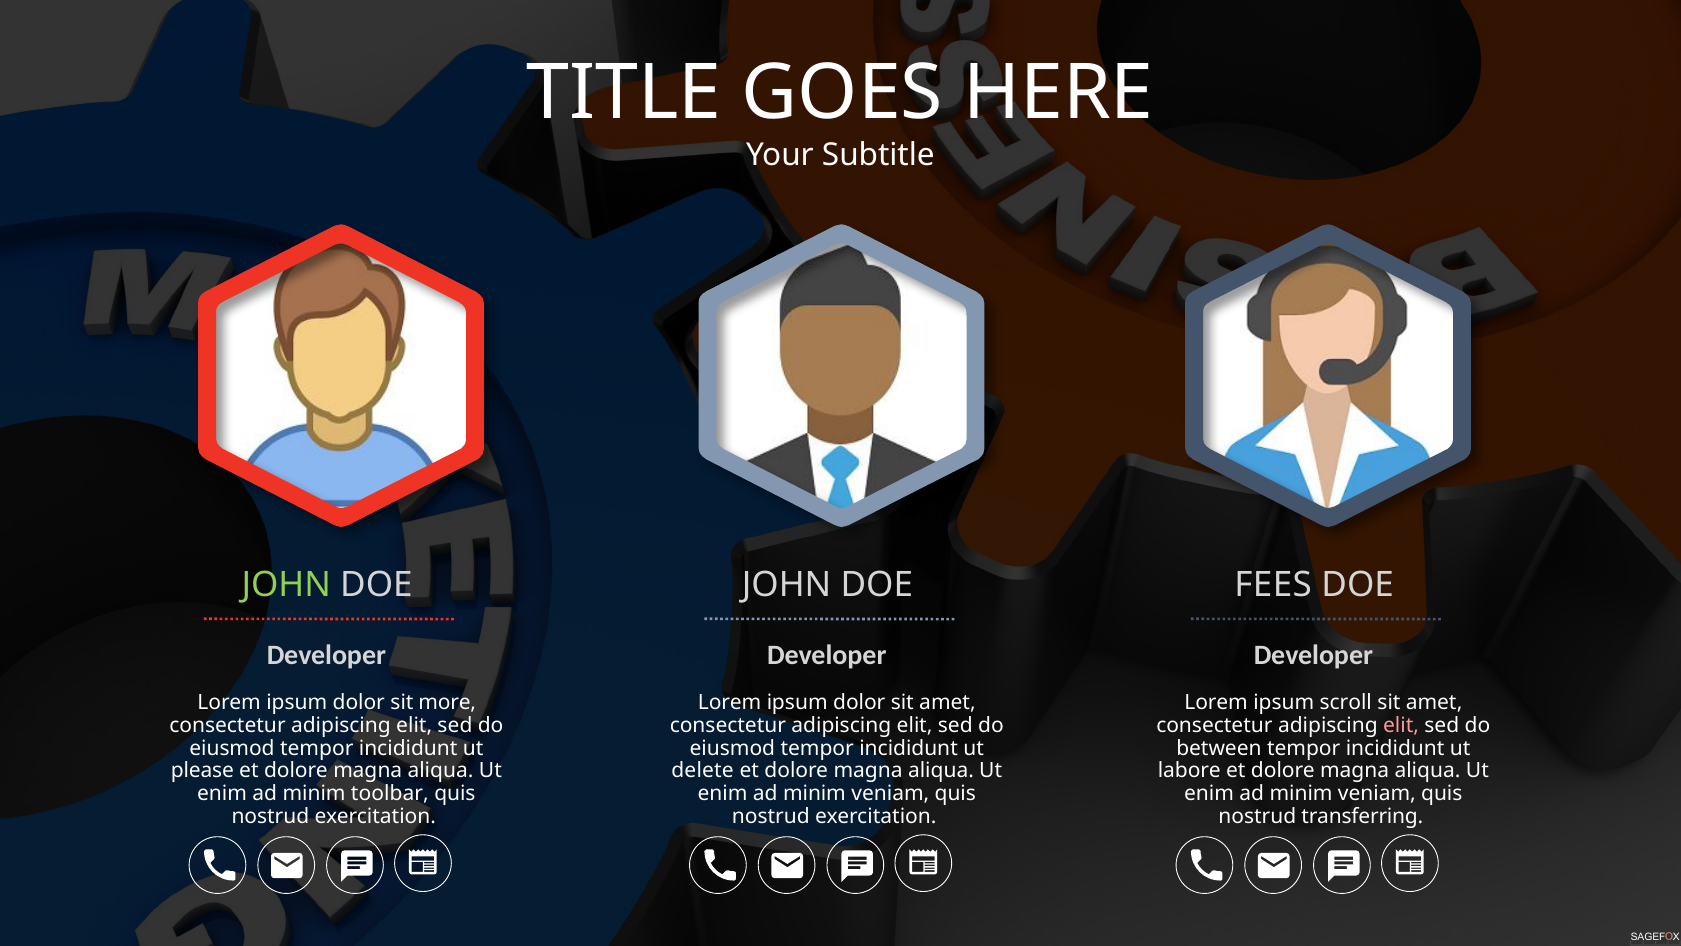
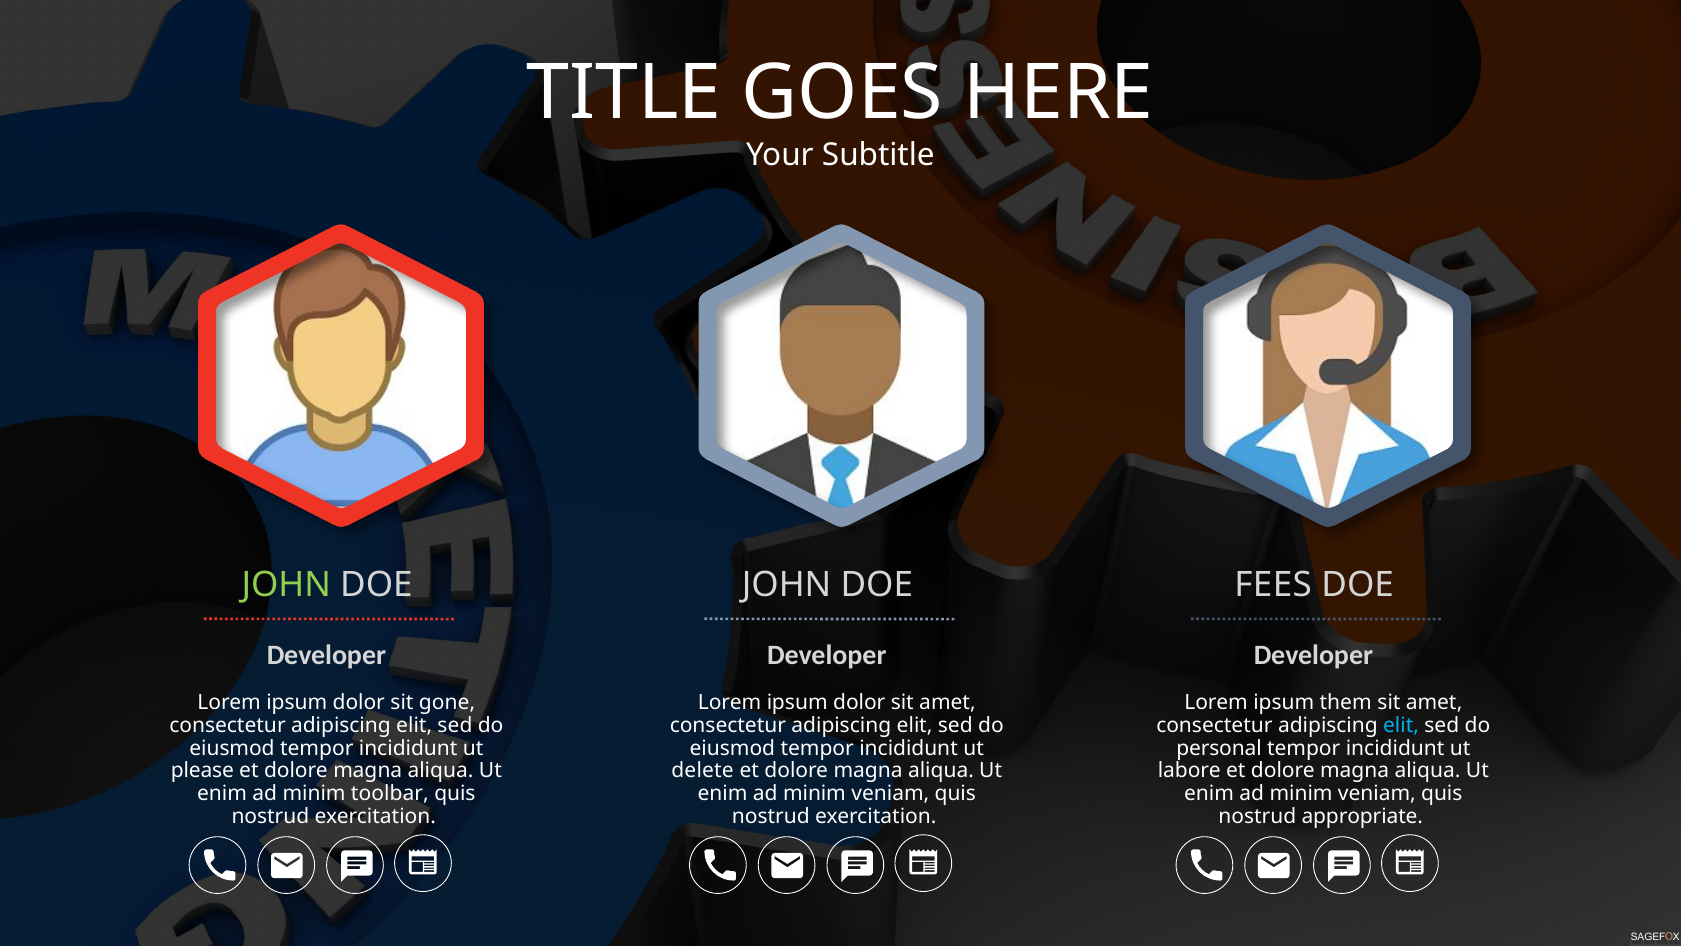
more: more -> gone
scroll: scroll -> them
elit at (1401, 725) colour: pink -> light blue
between: between -> personal
transferring: transferring -> appropriate
